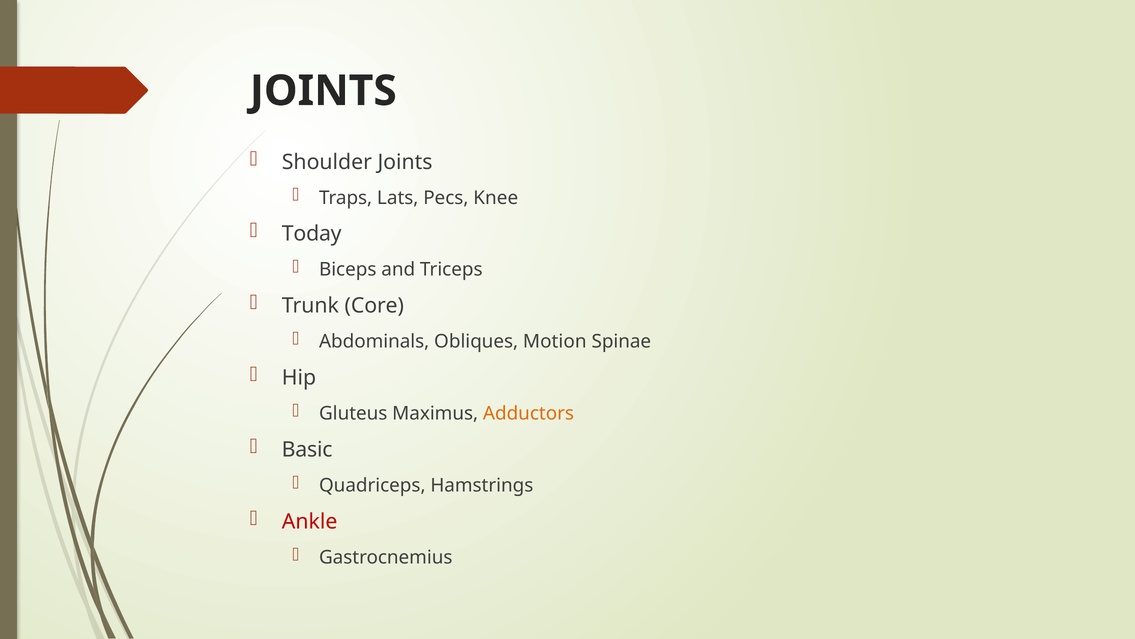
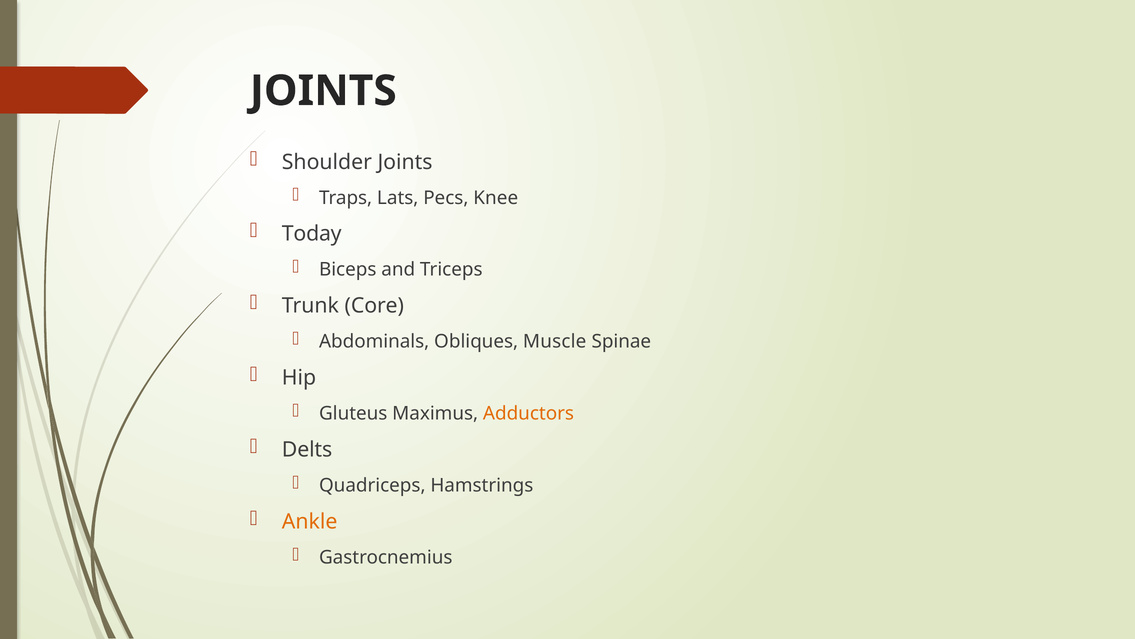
Motion: Motion -> Muscle
Basic: Basic -> Delts
Ankle colour: red -> orange
